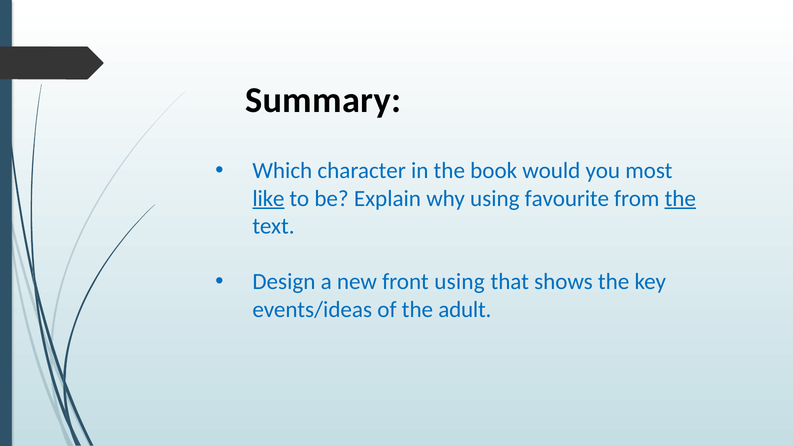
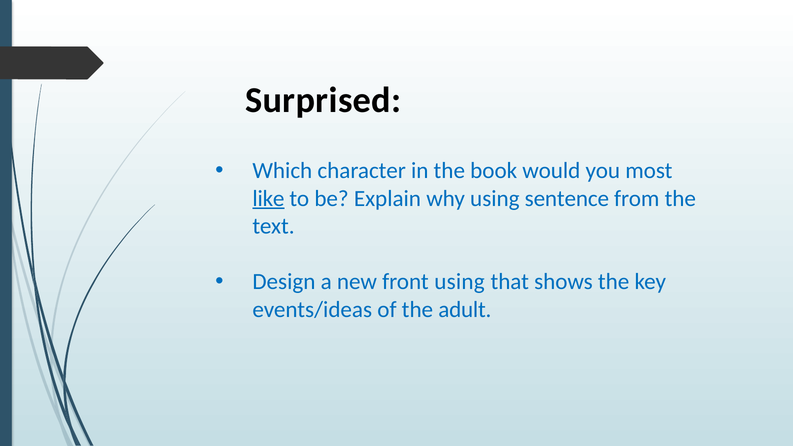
Summary: Summary -> Surprised
favourite: favourite -> sentence
the at (680, 199) underline: present -> none
